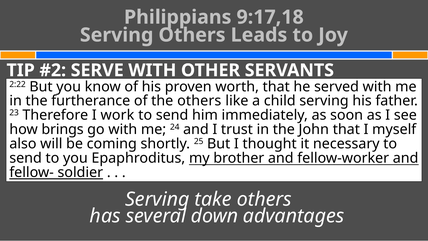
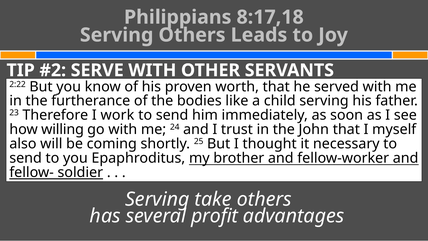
9:17,18: 9:17,18 -> 8:17,18
the others: others -> bodies
brings: brings -> willing
down: down -> profit
